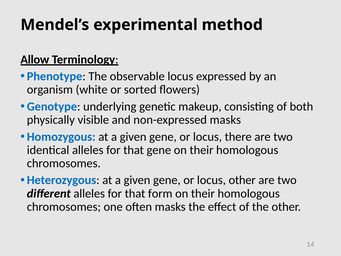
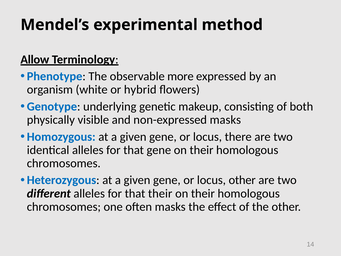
observable locus: locus -> more
sorted: sorted -> hybrid
that form: form -> their
